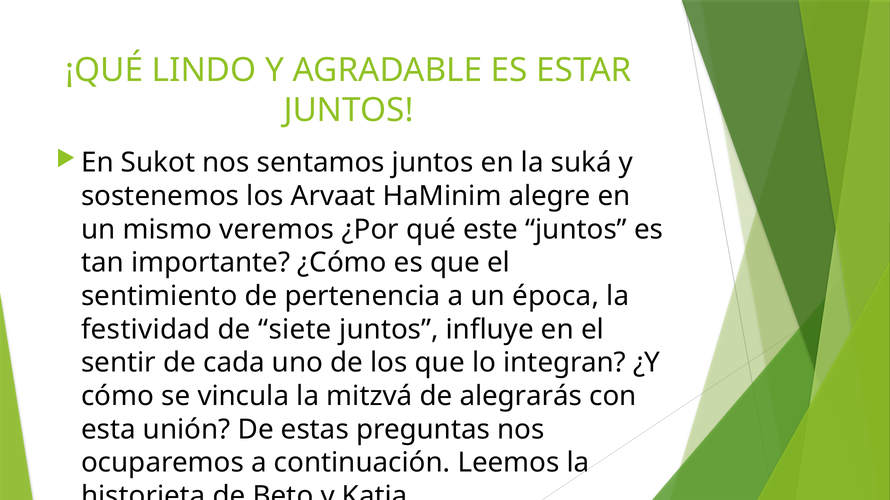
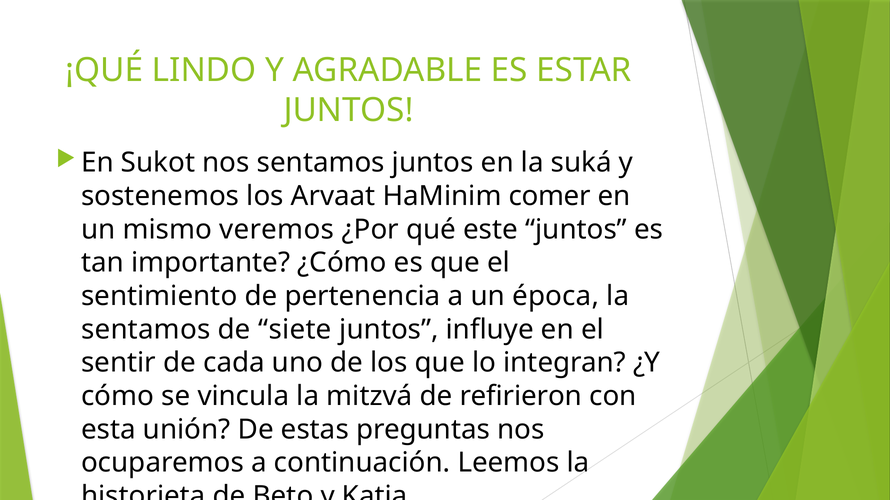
alegre: alegre -> comer
festividad at (146, 330): festividad -> sentamos
alegrarás: alegrarás -> refirieron
